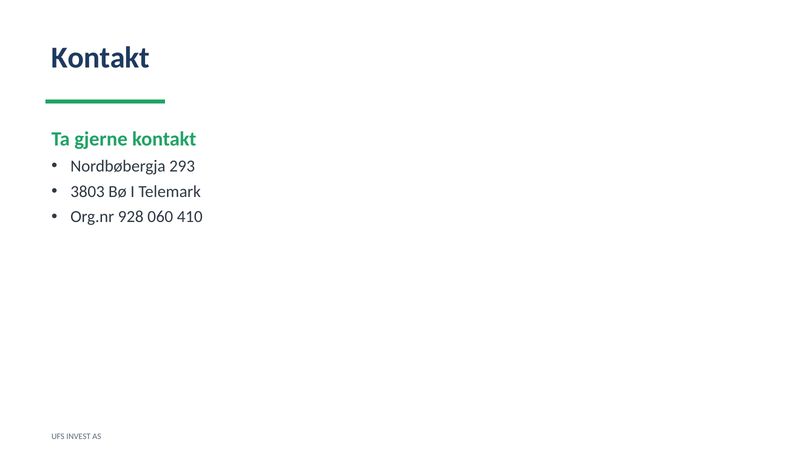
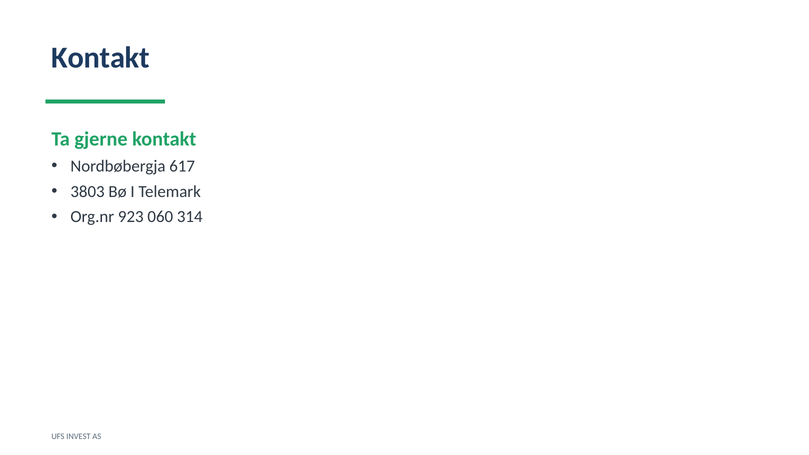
293: 293 -> 617
928: 928 -> 923
410: 410 -> 314
